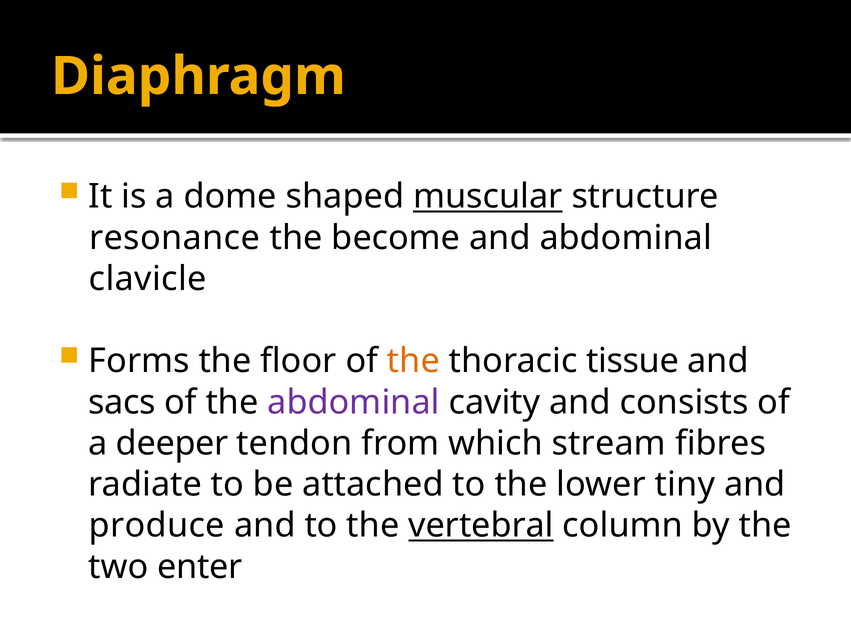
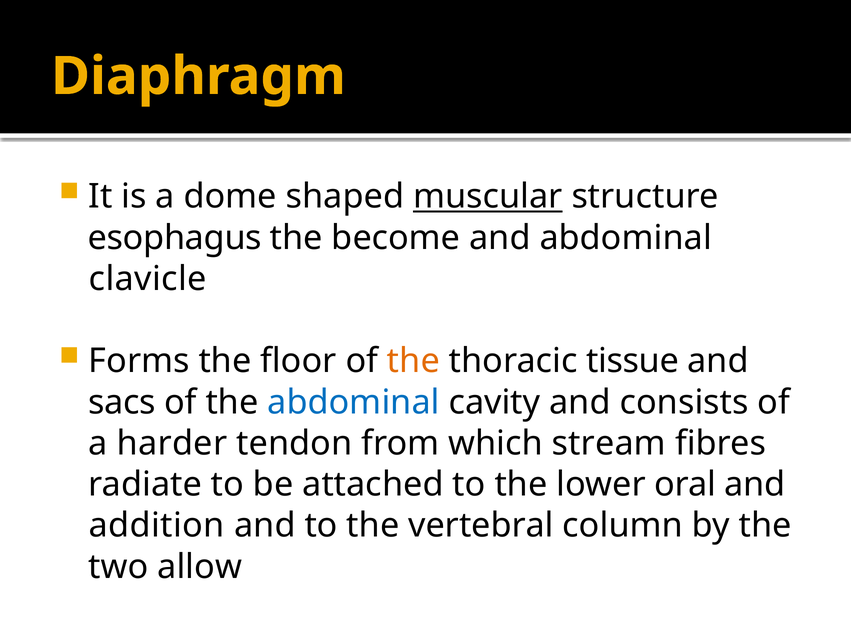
resonance: resonance -> esophagus
abdominal at (353, 402) colour: purple -> blue
deeper: deeper -> harder
tiny: tiny -> oral
produce: produce -> addition
vertebral underline: present -> none
enter: enter -> allow
